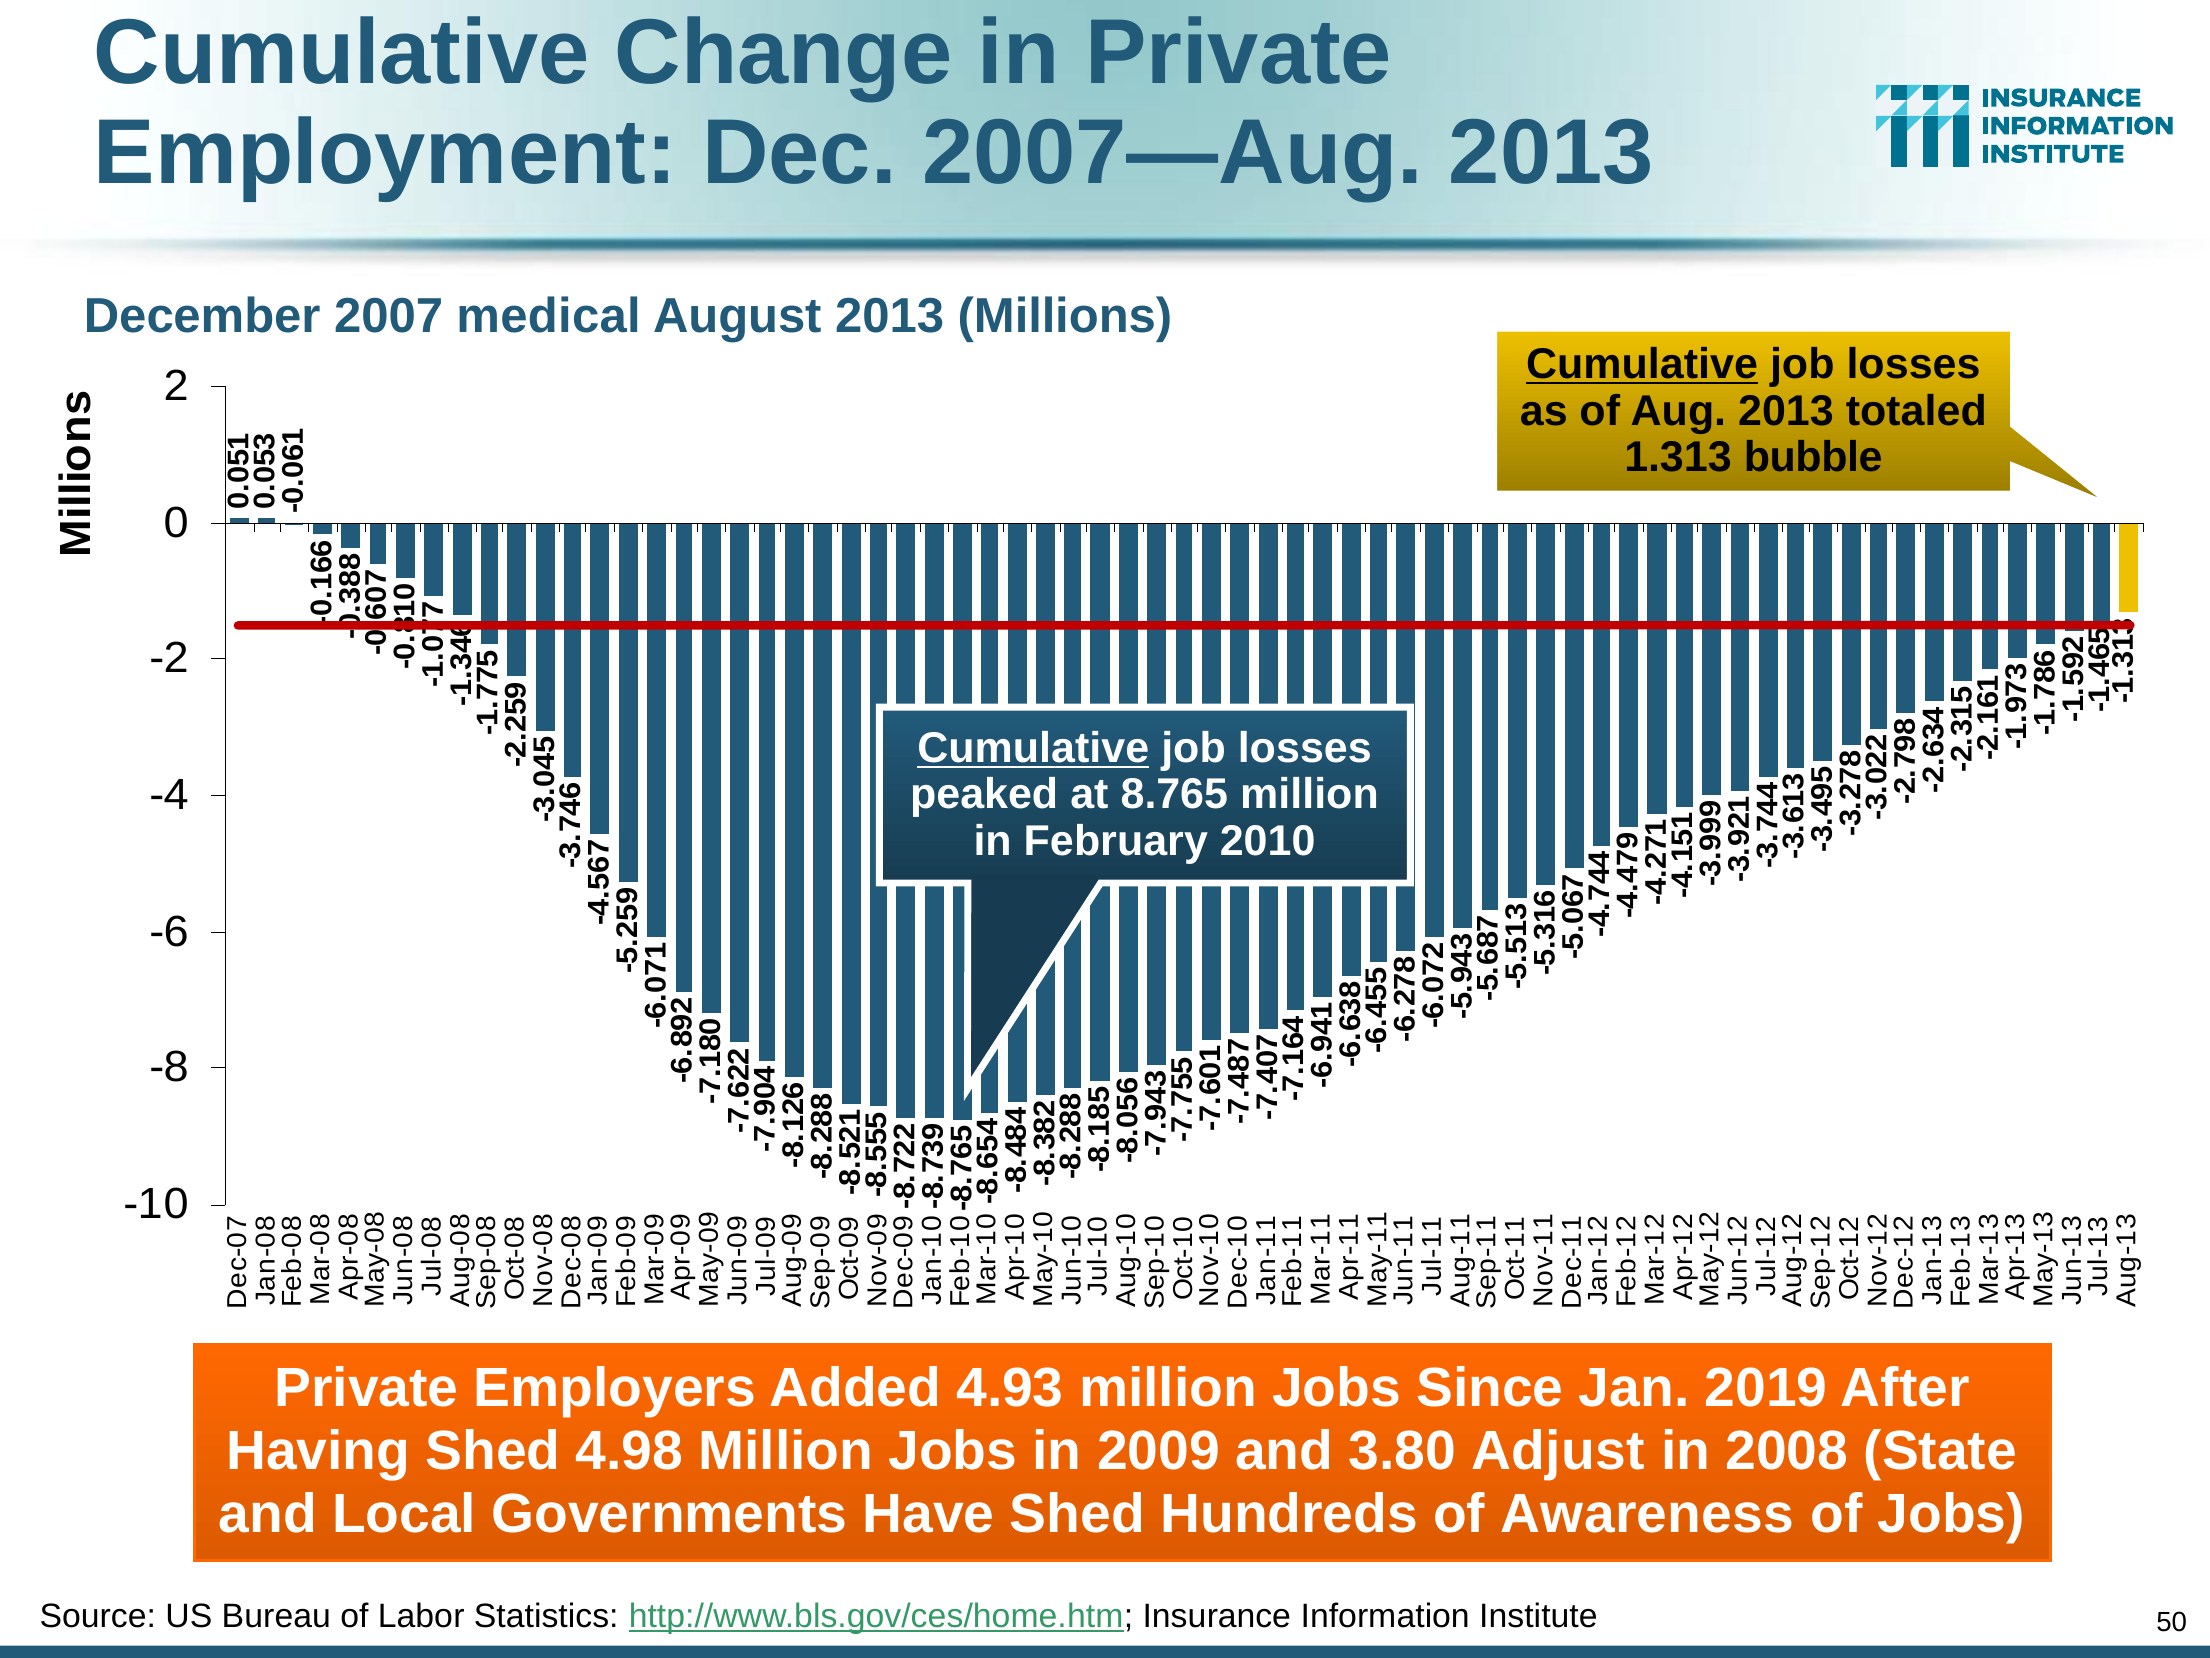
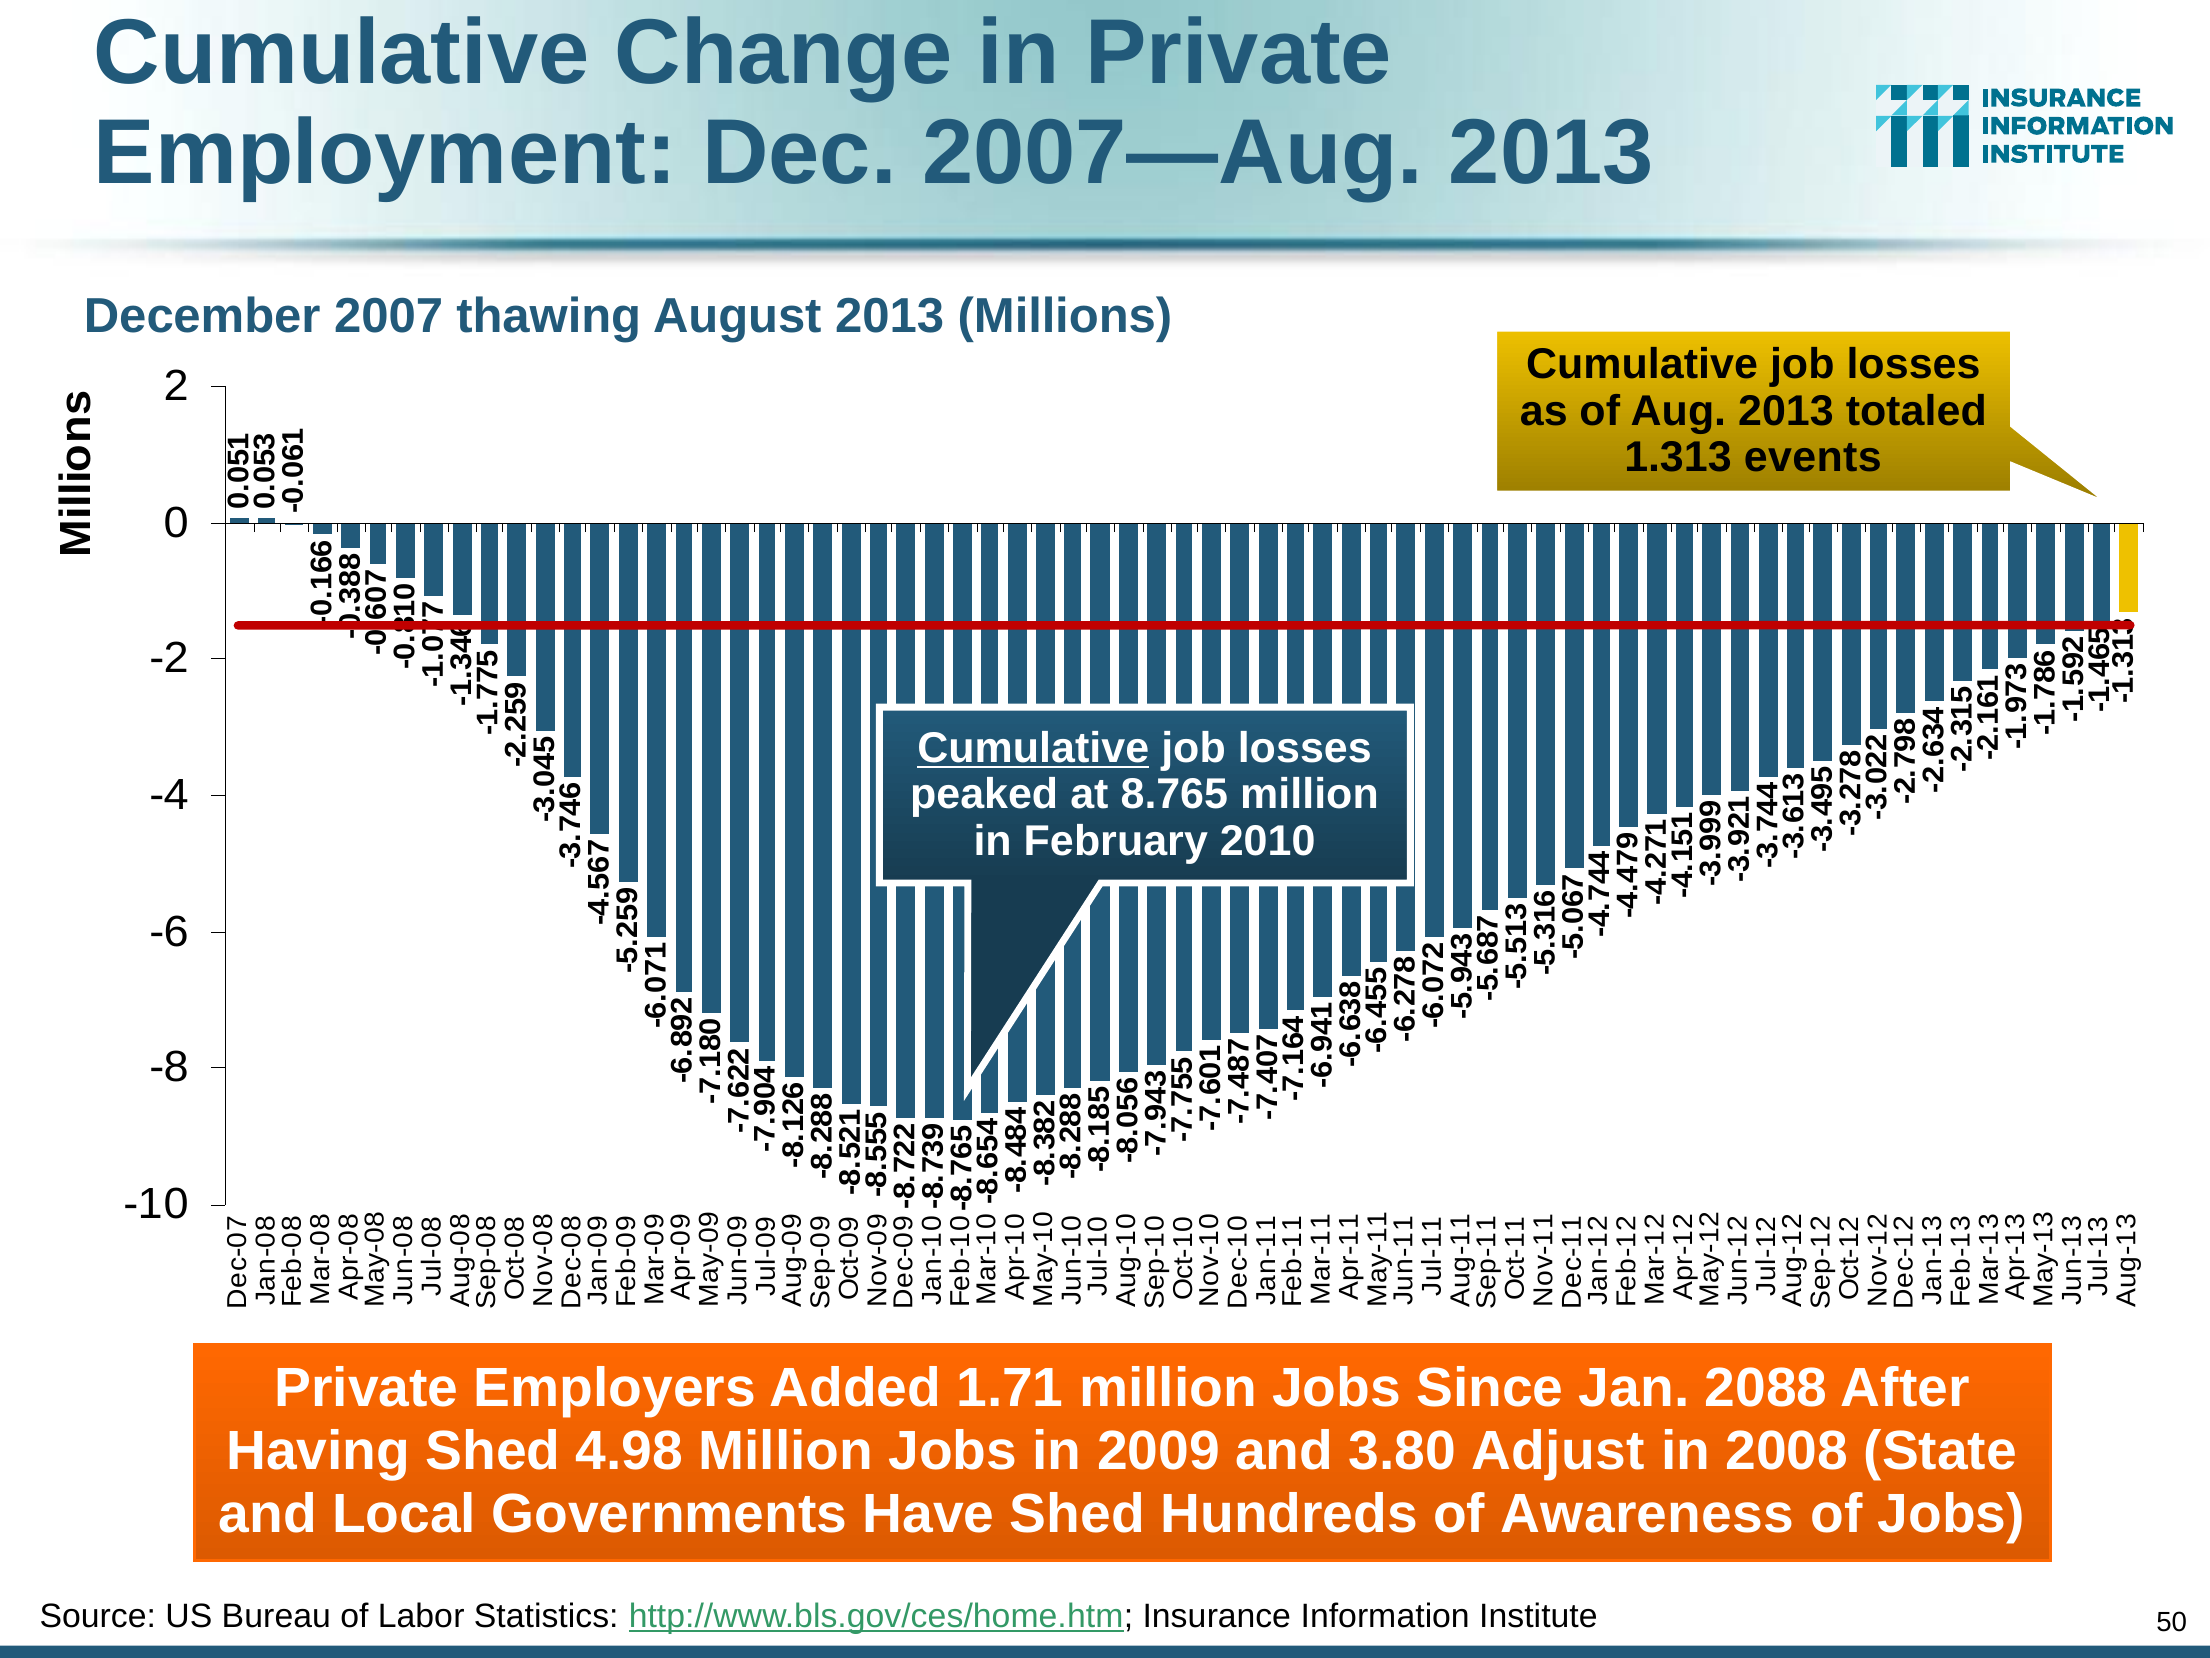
medical: medical -> thawing
Cumulative at (1642, 364) underline: present -> none
bubble: bubble -> events
4.93: 4.93 -> 1.71
2019: 2019 -> 2088
